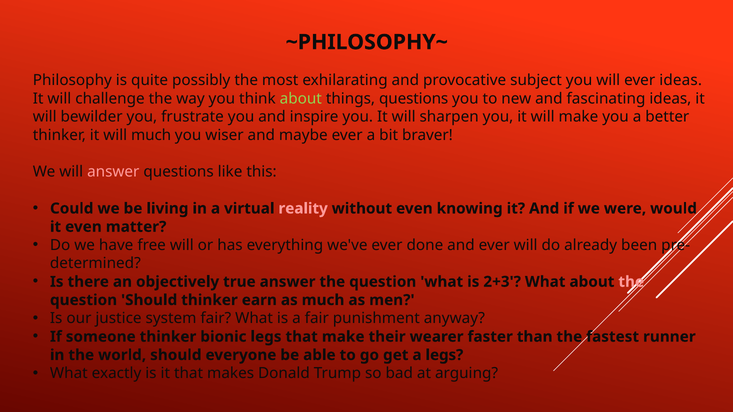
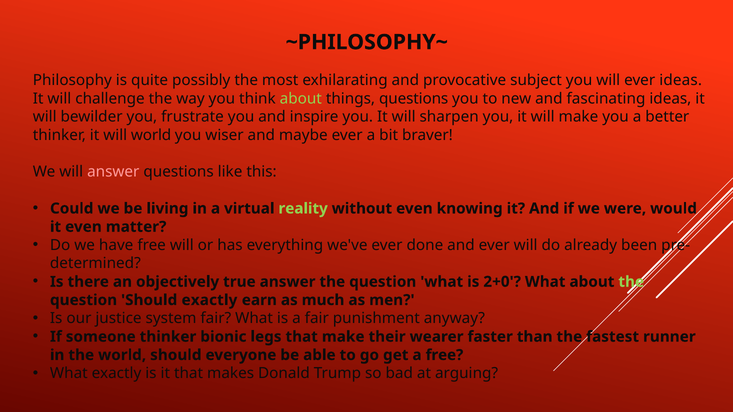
will much: much -> world
reality colour: pink -> light green
2+3: 2+3 -> 2+0
the at (631, 282) colour: pink -> light green
Should thinker: thinker -> exactly
a legs: legs -> free
